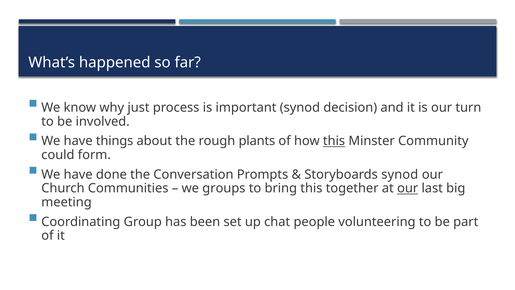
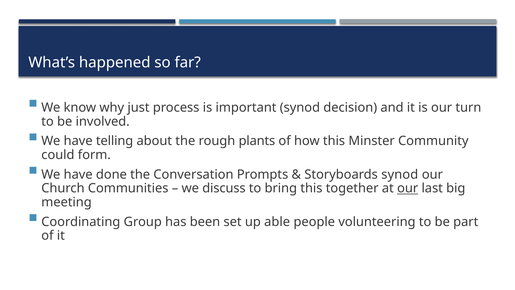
things: things -> telling
this at (334, 141) underline: present -> none
groups: groups -> discuss
chat: chat -> able
